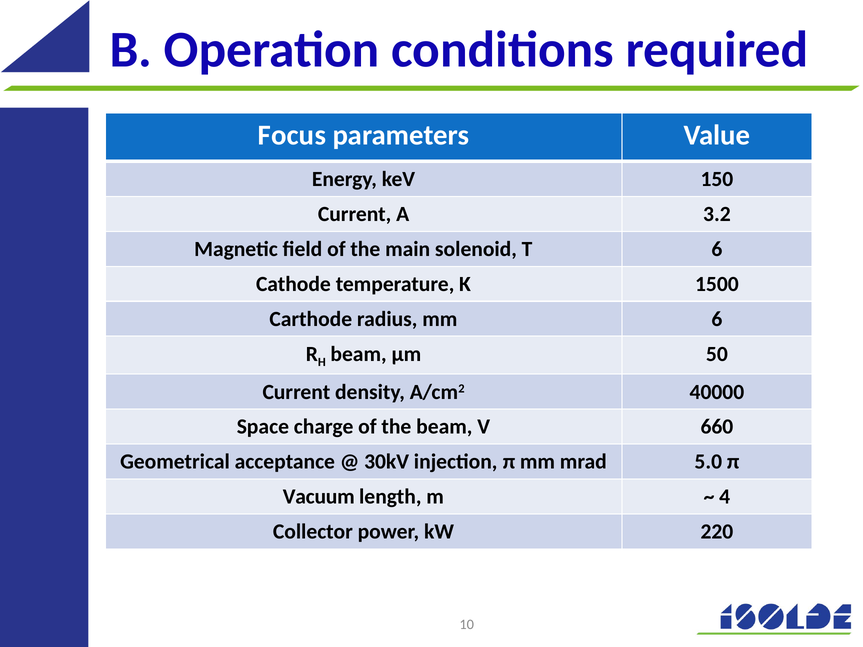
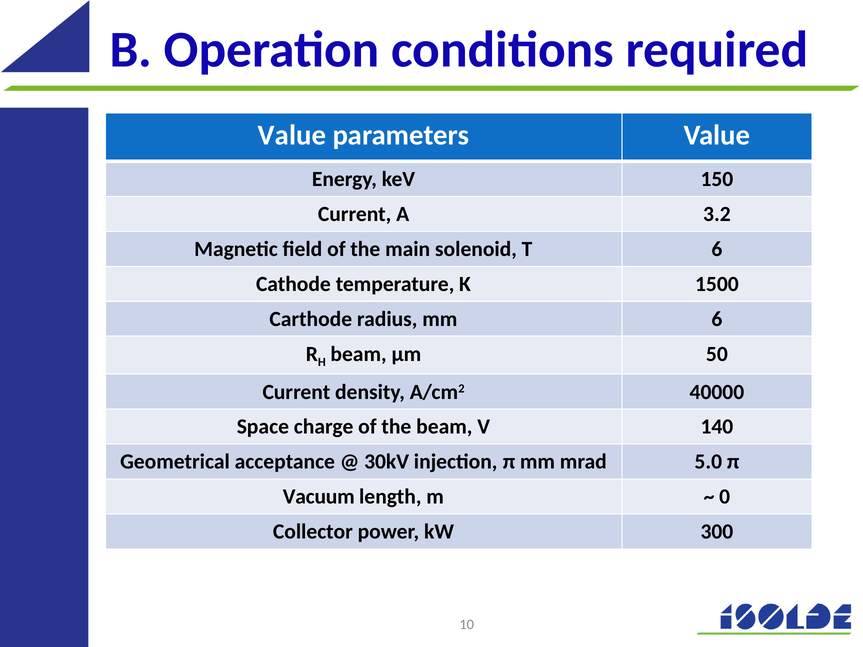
Focus at (292, 135): Focus -> Value
660: 660 -> 140
4: 4 -> 0
220: 220 -> 300
